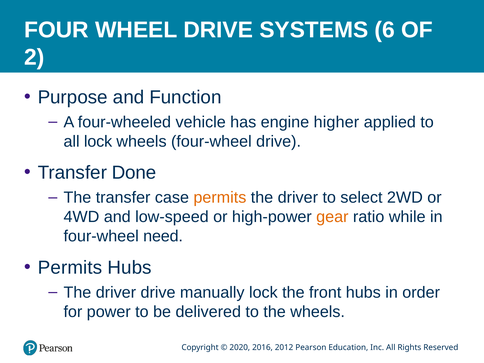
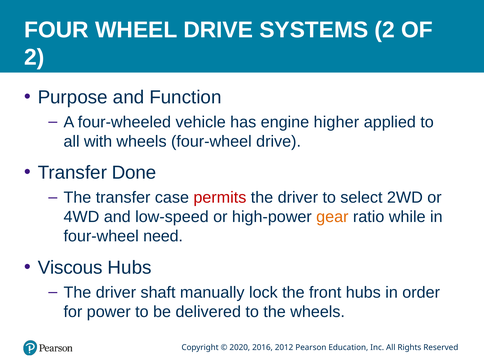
SYSTEMS 6: 6 -> 2
all lock: lock -> with
permits at (220, 198) colour: orange -> red
Permits at (70, 268): Permits -> Viscous
driver drive: drive -> shaft
